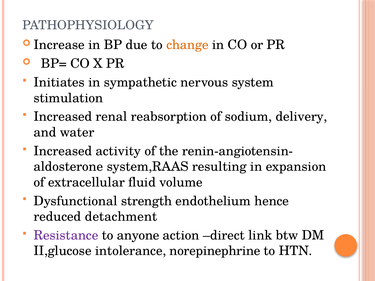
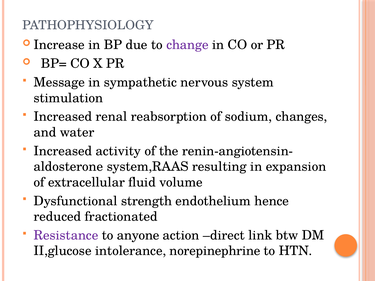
change colour: orange -> purple
Initiates: Initiates -> Message
delivery: delivery -> changes
detachment: detachment -> fractionated
